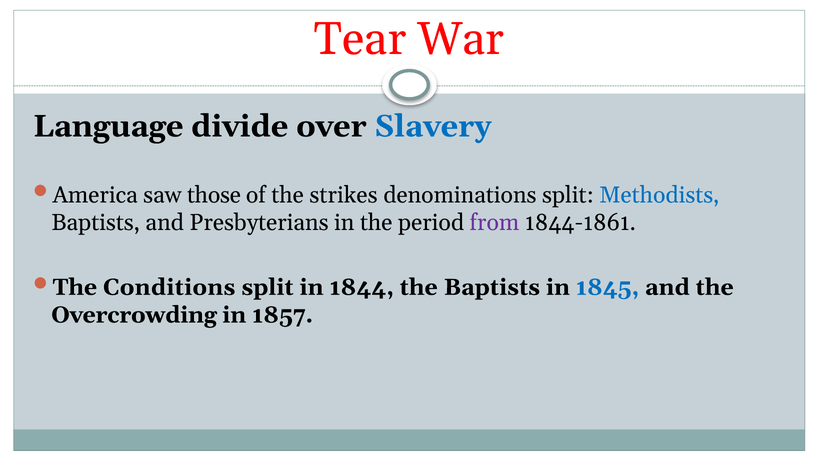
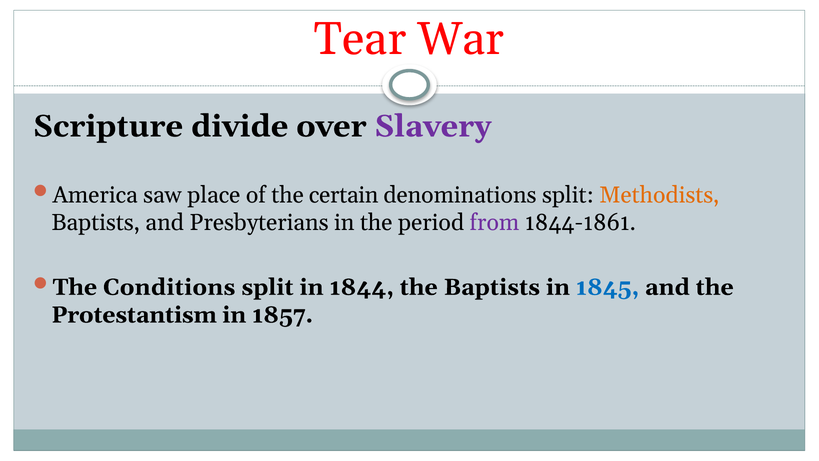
Language: Language -> Scripture
Slavery colour: blue -> purple
those: those -> place
strikes: strikes -> certain
Methodists colour: blue -> orange
Overcrowding: Overcrowding -> Protestantism
